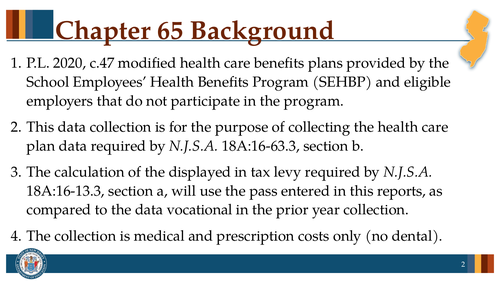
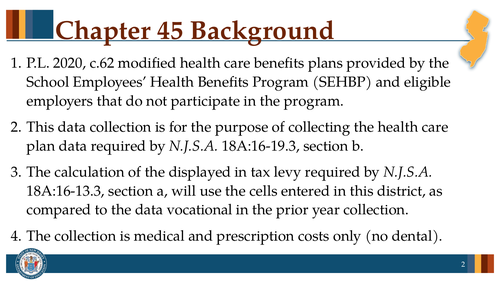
65: 65 -> 45
c.47: c.47 -> c.62
18A:16-63.3: 18A:16-63.3 -> 18A:16-19.3
pass: pass -> cells
reports: reports -> district
